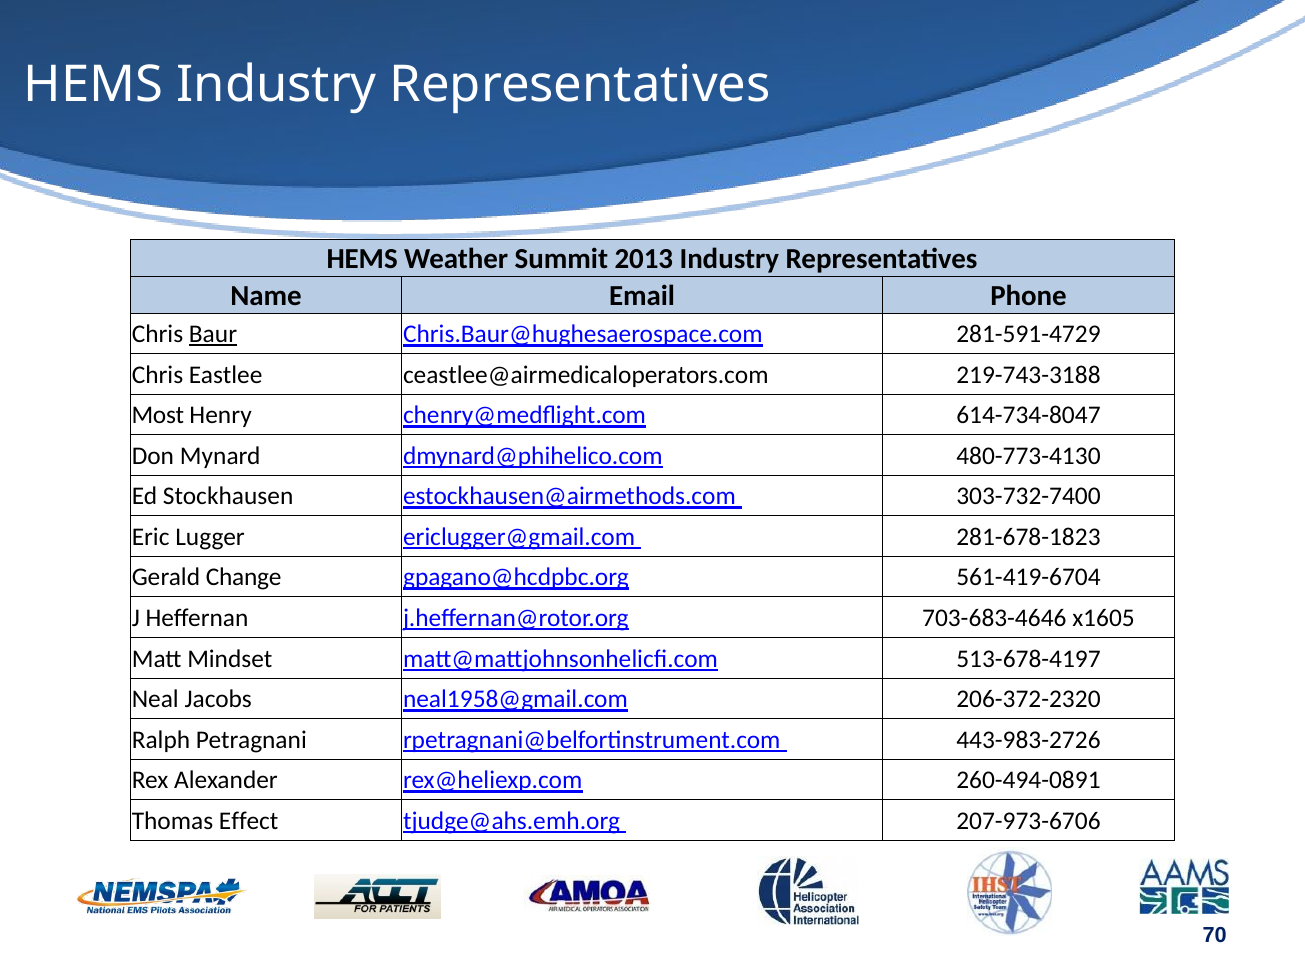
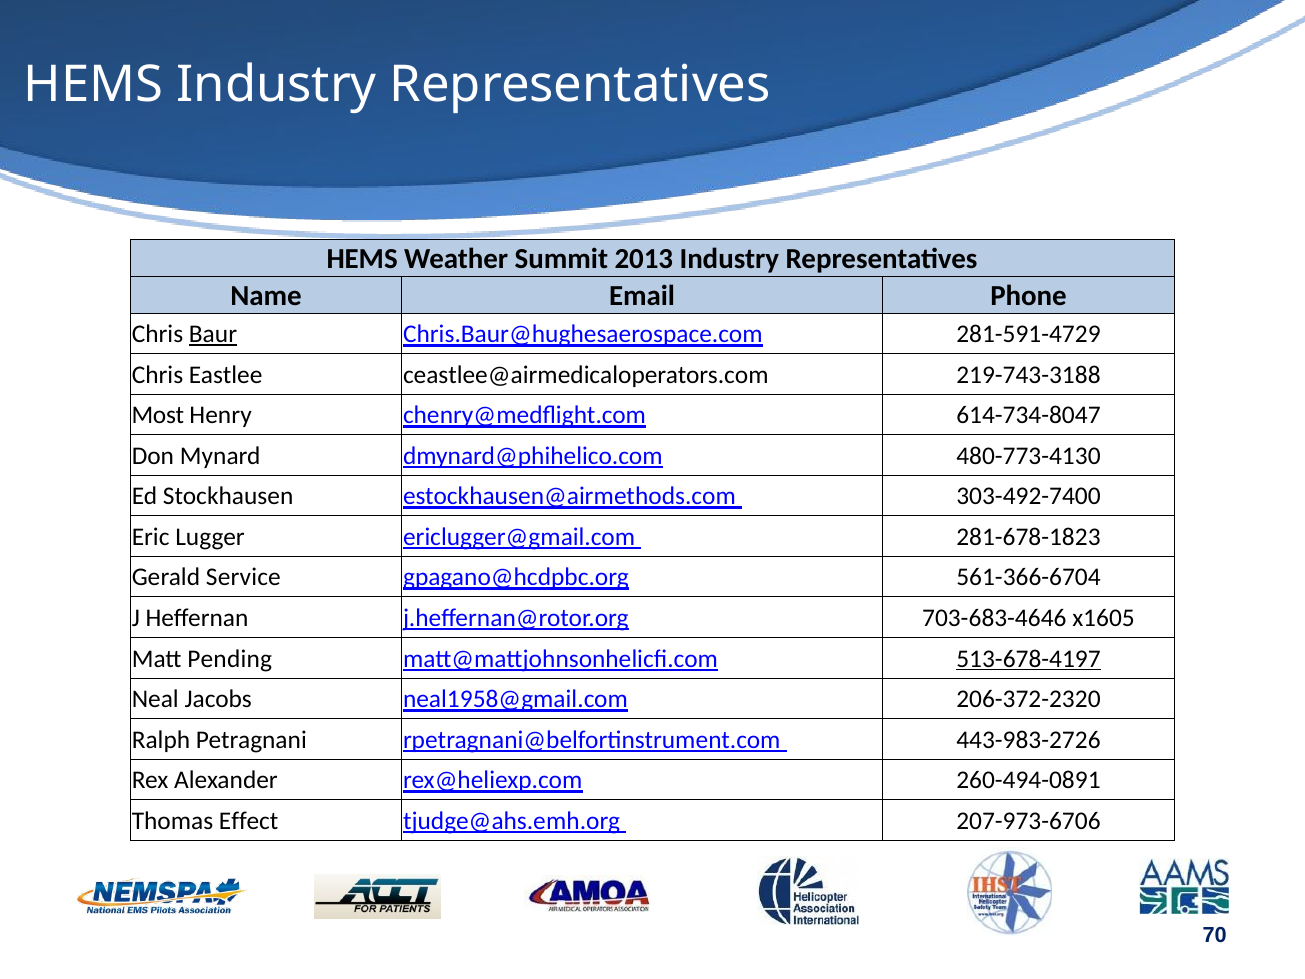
303-732-7400: 303-732-7400 -> 303-492-7400
Change: Change -> Service
561-419-6704: 561-419-6704 -> 561-366-6704
Mindset: Mindset -> Pending
513-678-4197 underline: none -> present
